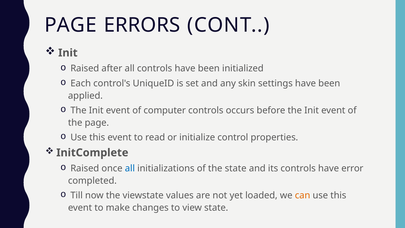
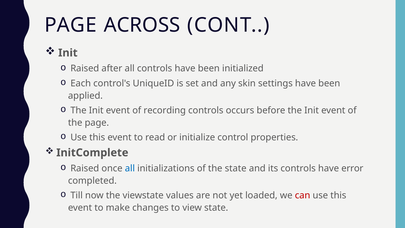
ERRORS: ERRORS -> ACROSS
computer: computer -> recording
can colour: orange -> red
